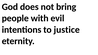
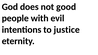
bring: bring -> good
